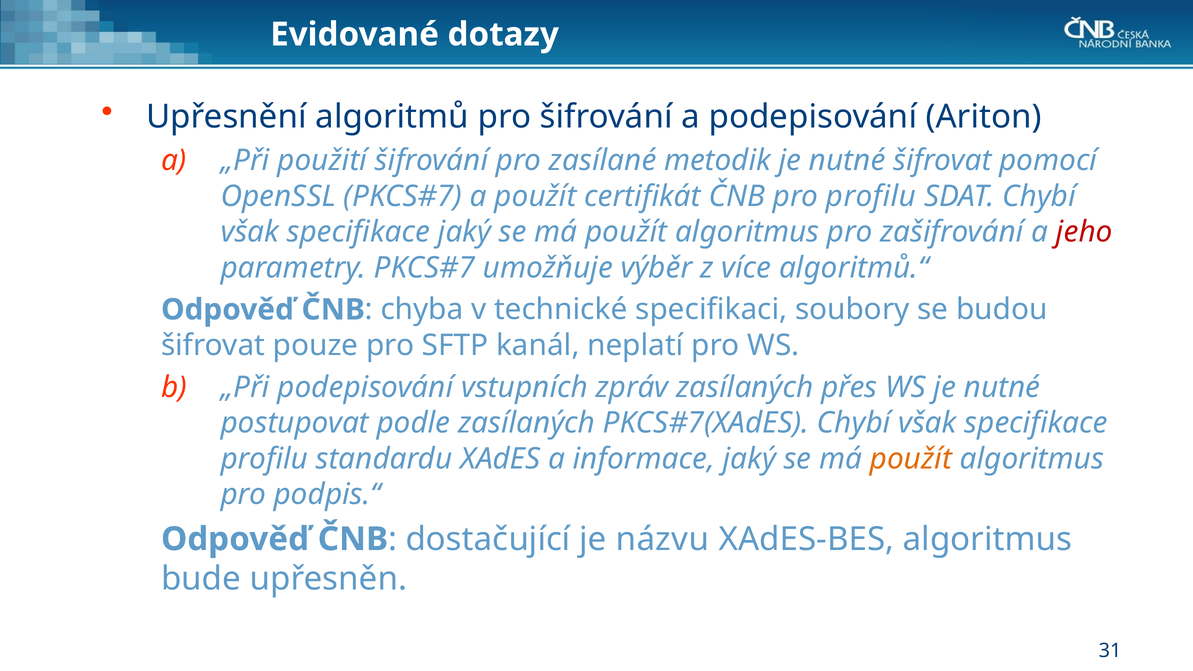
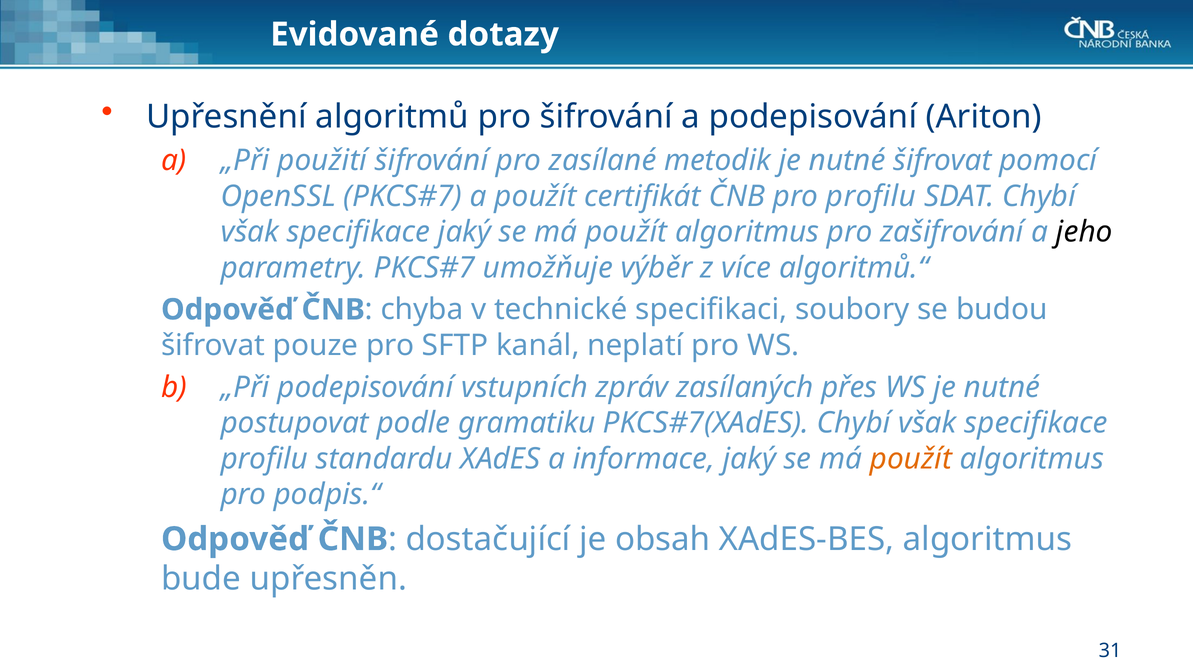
jeho colour: red -> black
podle zasílaných: zasílaných -> gramatiku
názvu: názvu -> obsah
